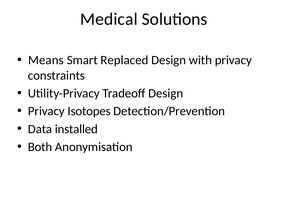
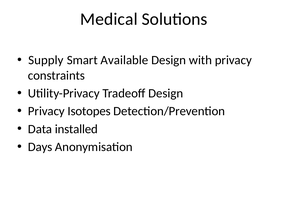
Means: Means -> Supply
Replaced: Replaced -> Available
Both: Both -> Days
